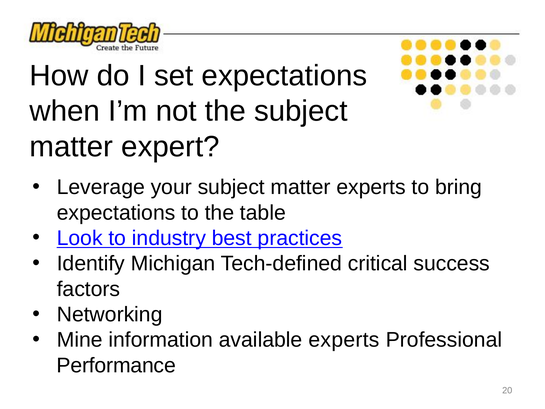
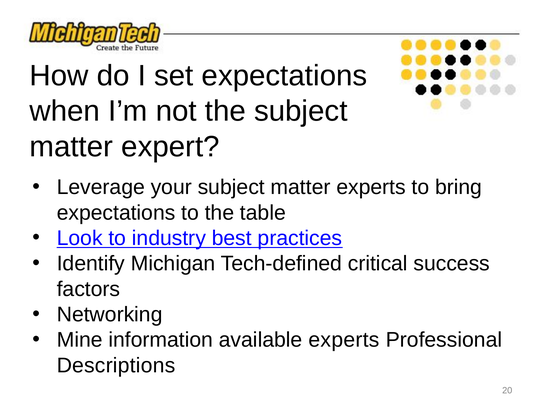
Performance: Performance -> Descriptions
